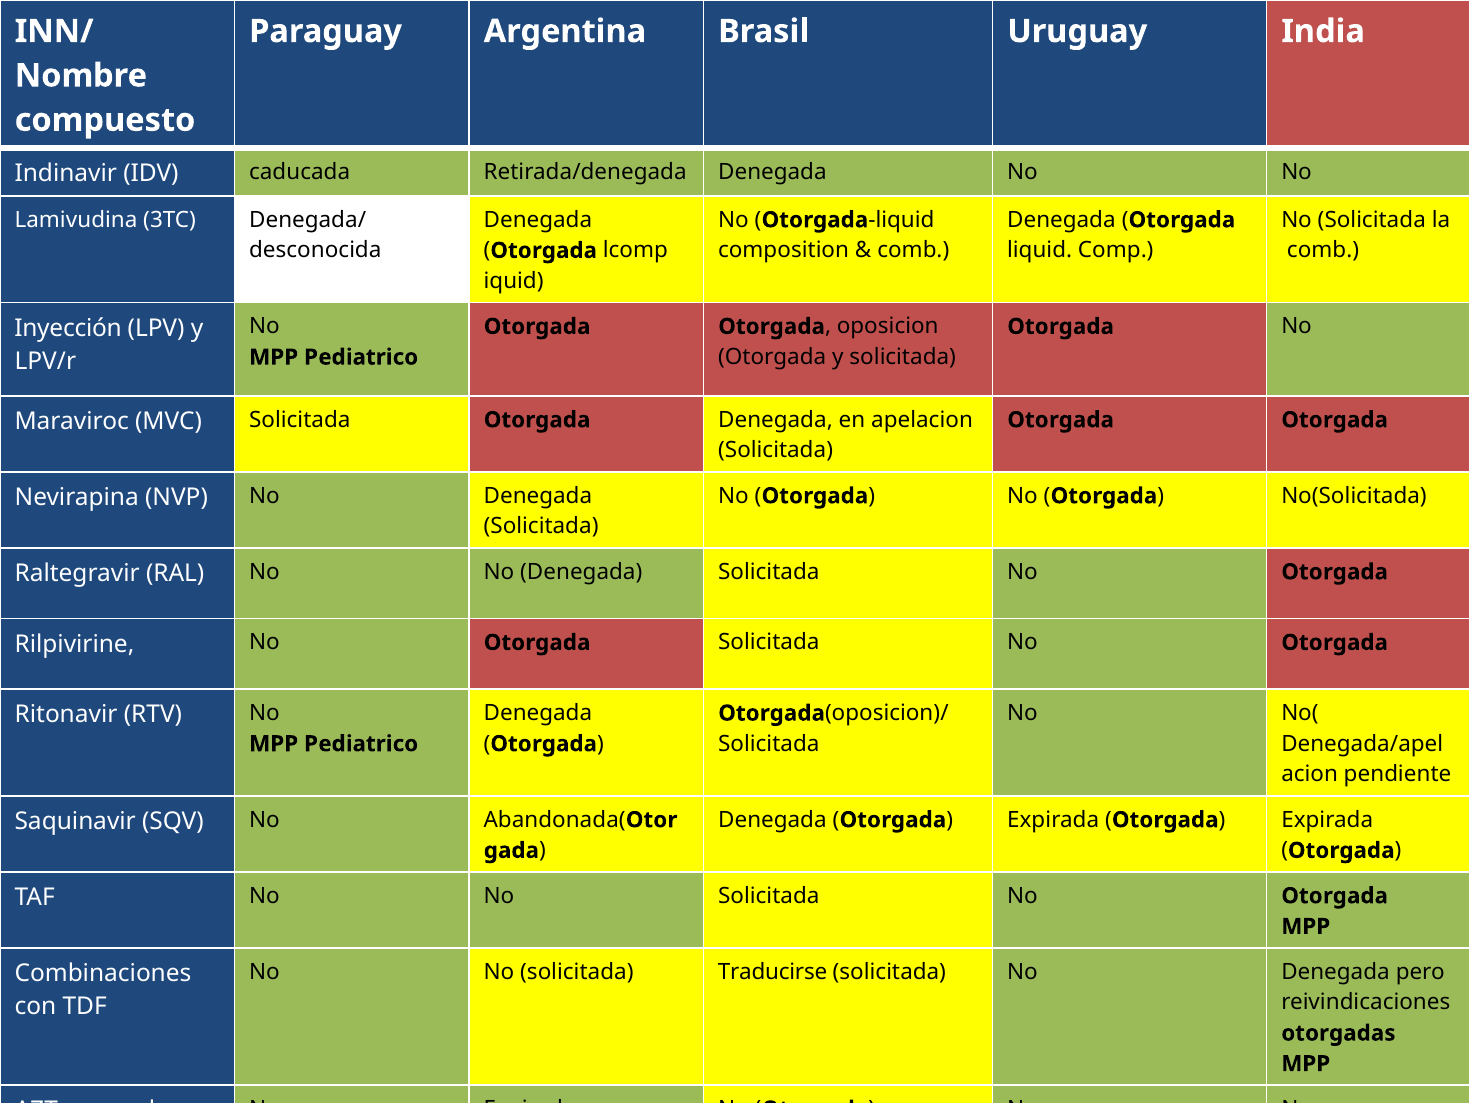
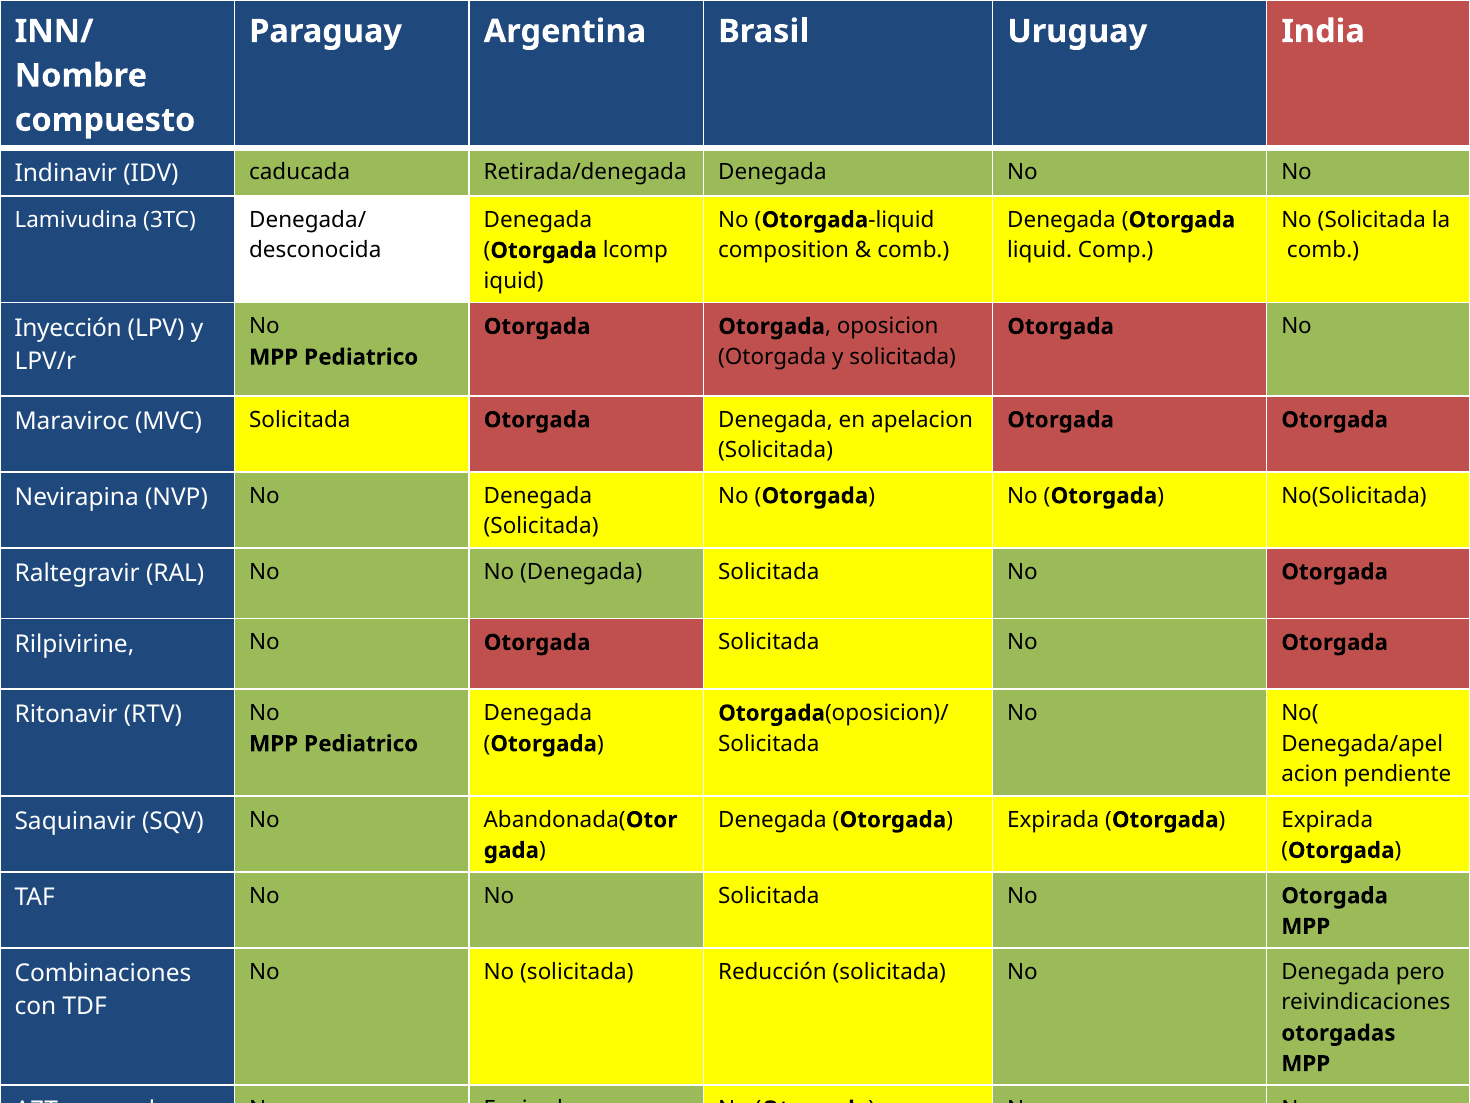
Traducirse: Traducirse -> Reducción
